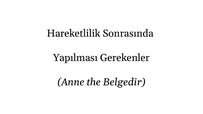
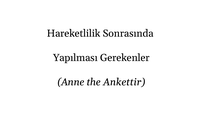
Belgedir: Belgedir -> Ankettir
